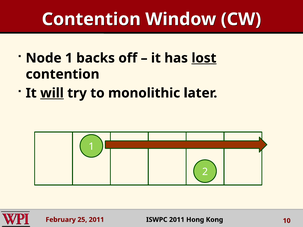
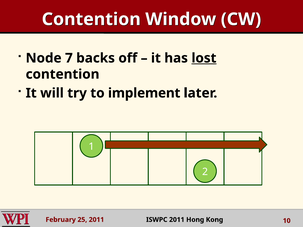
Node 1: 1 -> 7
will underline: present -> none
monolithic: monolithic -> implement
